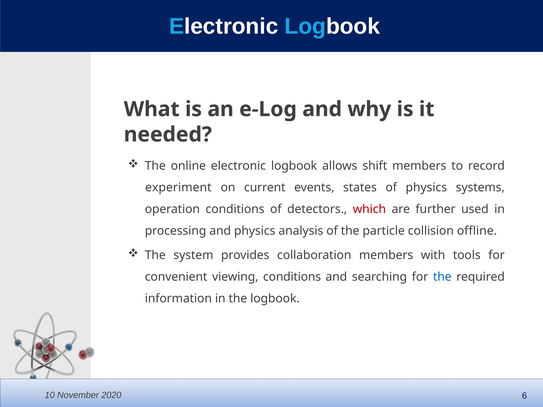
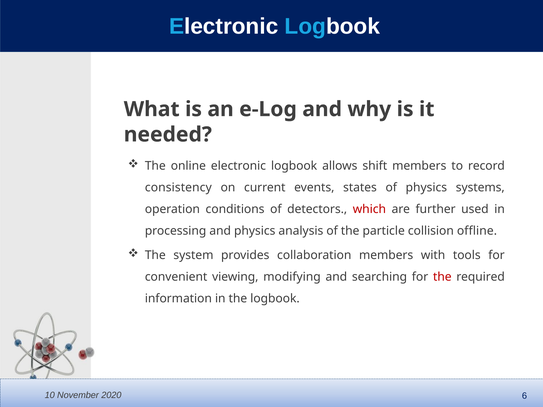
experiment: experiment -> consistency
viewing conditions: conditions -> modifying
the at (442, 277) colour: blue -> red
